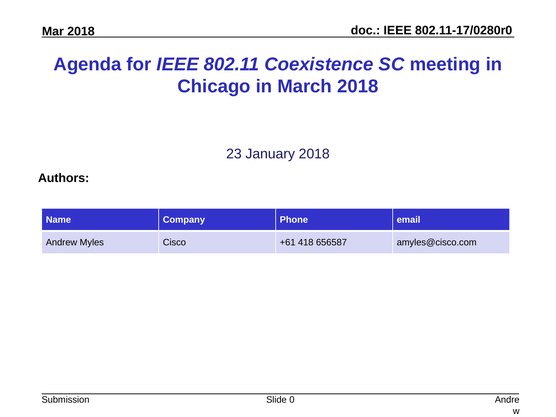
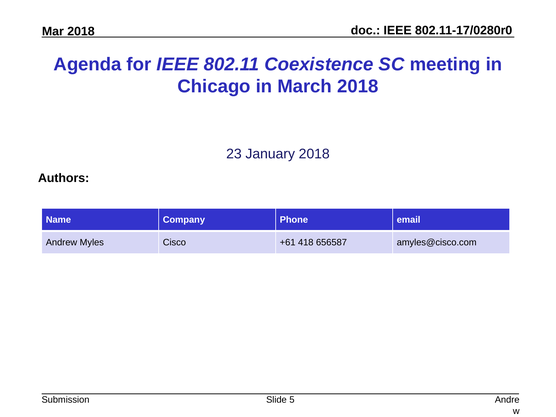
0: 0 -> 5
